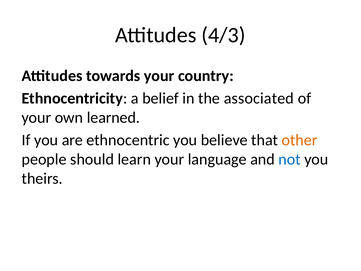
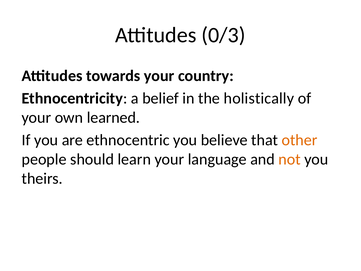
4/3: 4/3 -> 0/3
associated: associated -> holistically
not colour: blue -> orange
